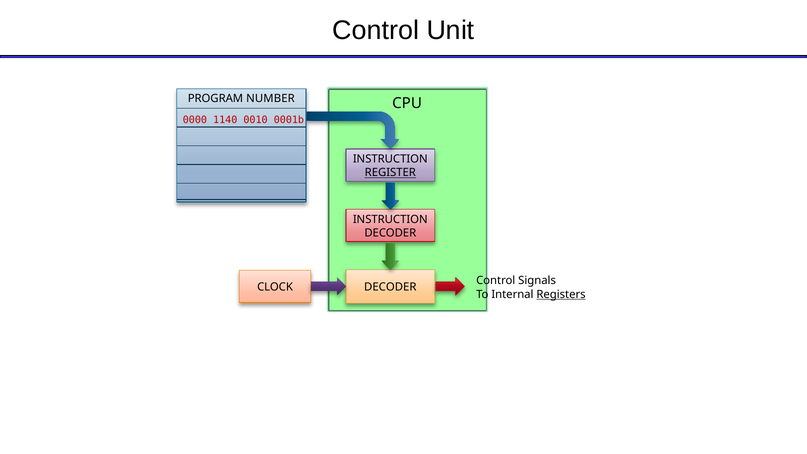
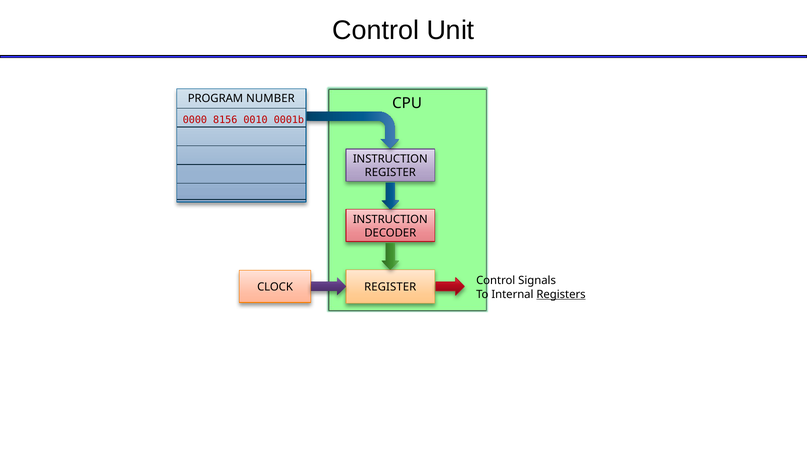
1140: 1140 -> 8156
REGISTER at (390, 173) underline: present -> none
DECODER at (390, 287): DECODER -> REGISTER
